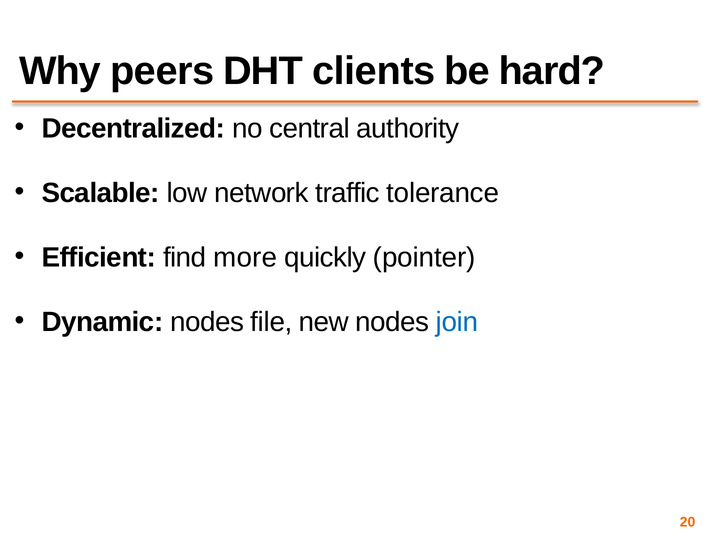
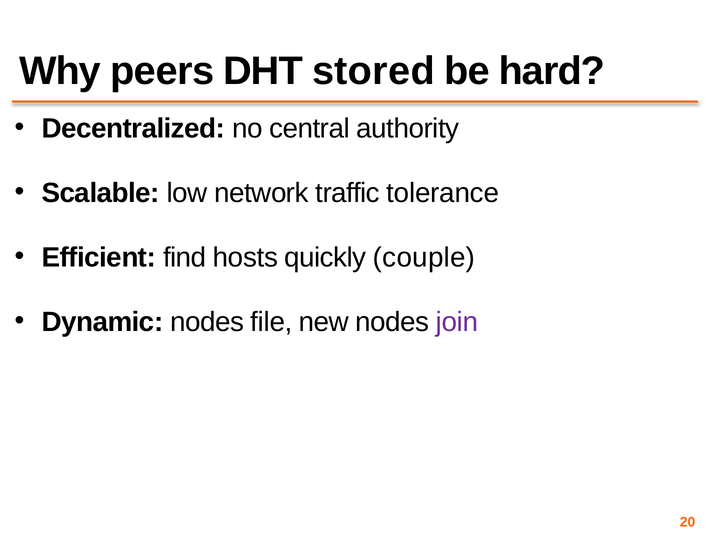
clients: clients -> stored
more: more -> hosts
pointer: pointer -> couple
join colour: blue -> purple
